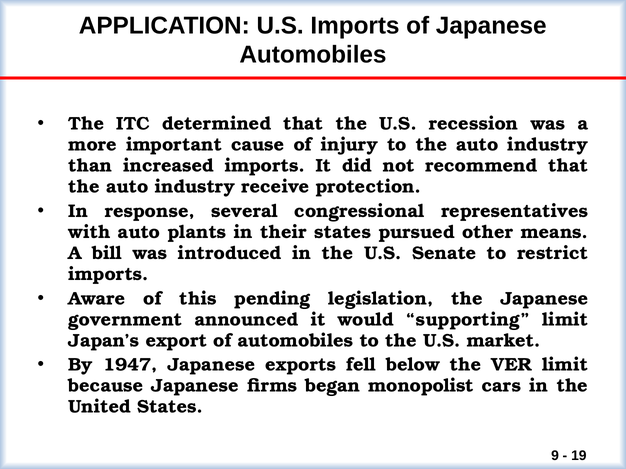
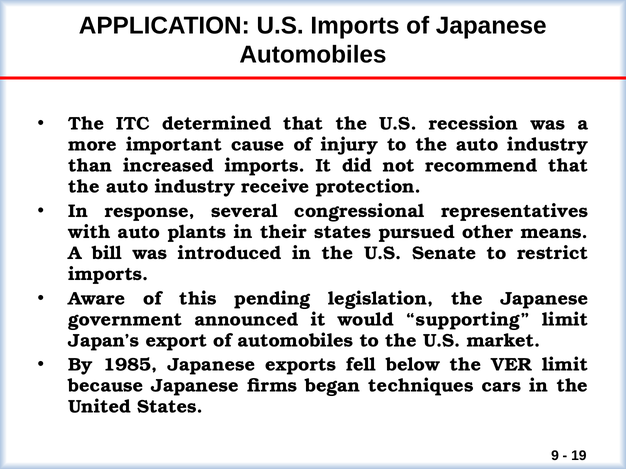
1947: 1947 -> 1985
monopolist: monopolist -> techniques
